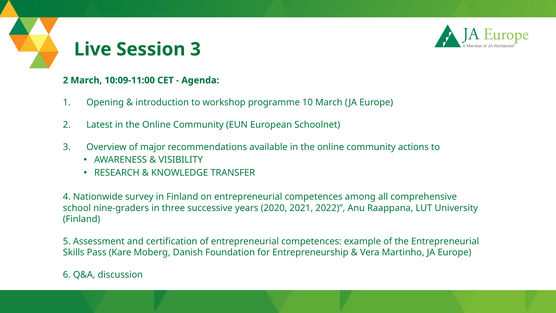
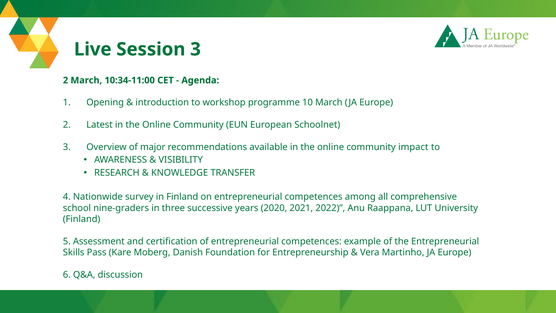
10:09-11:00: 10:09-11:00 -> 10:34-11:00
actions: actions -> impact
